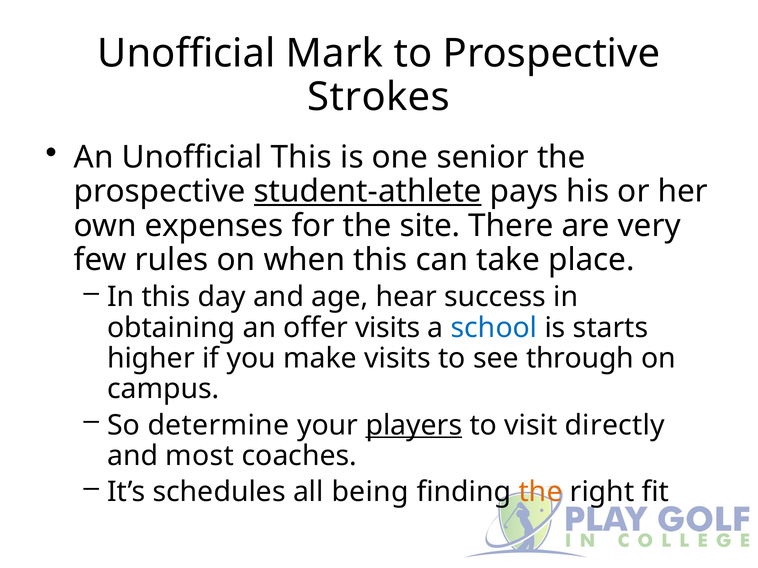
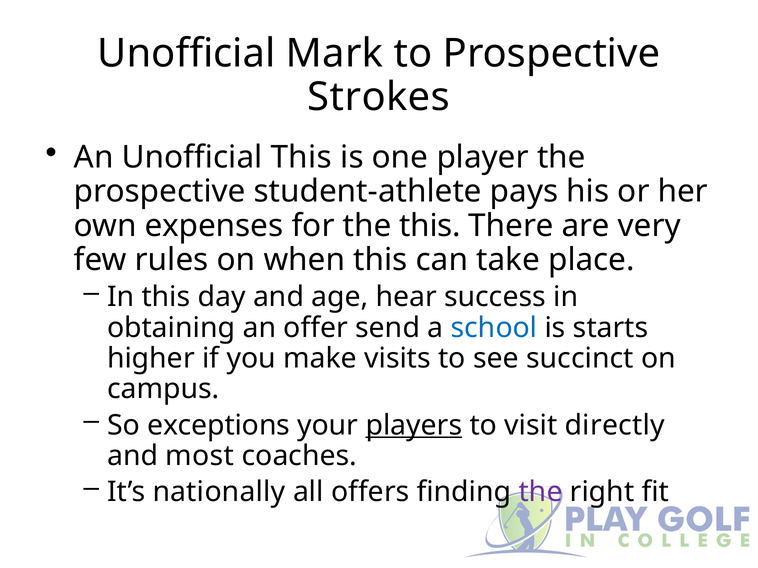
senior: senior -> player
student-athlete underline: present -> none
the site: site -> this
offer visits: visits -> send
through: through -> succinct
determine: determine -> exceptions
schedules: schedules -> nationally
being: being -> offers
the at (541, 492) colour: orange -> purple
